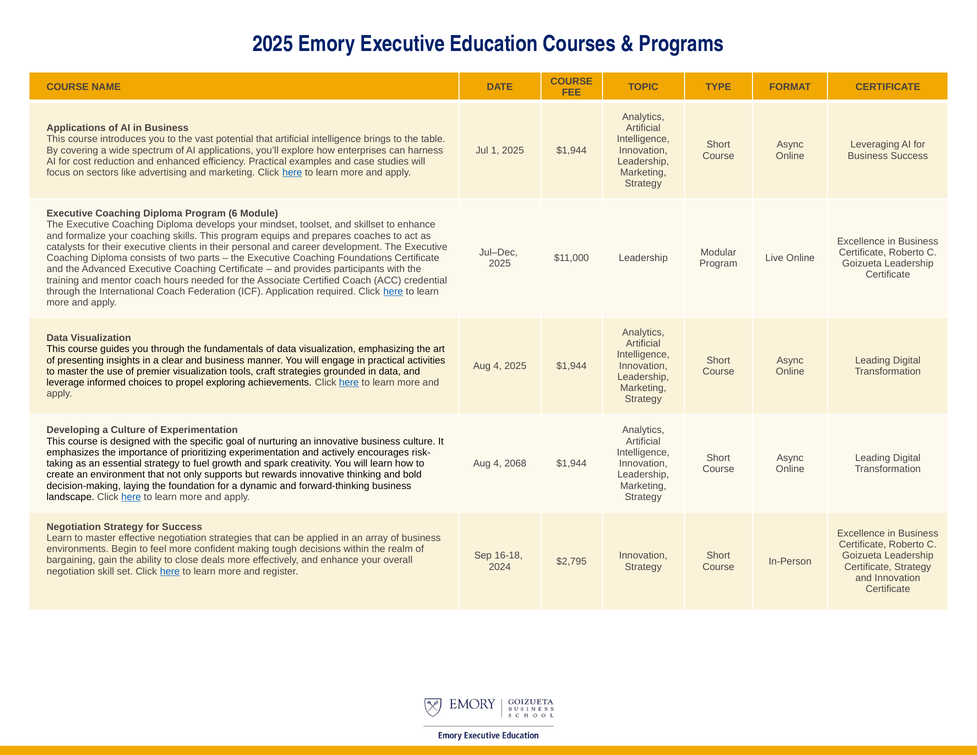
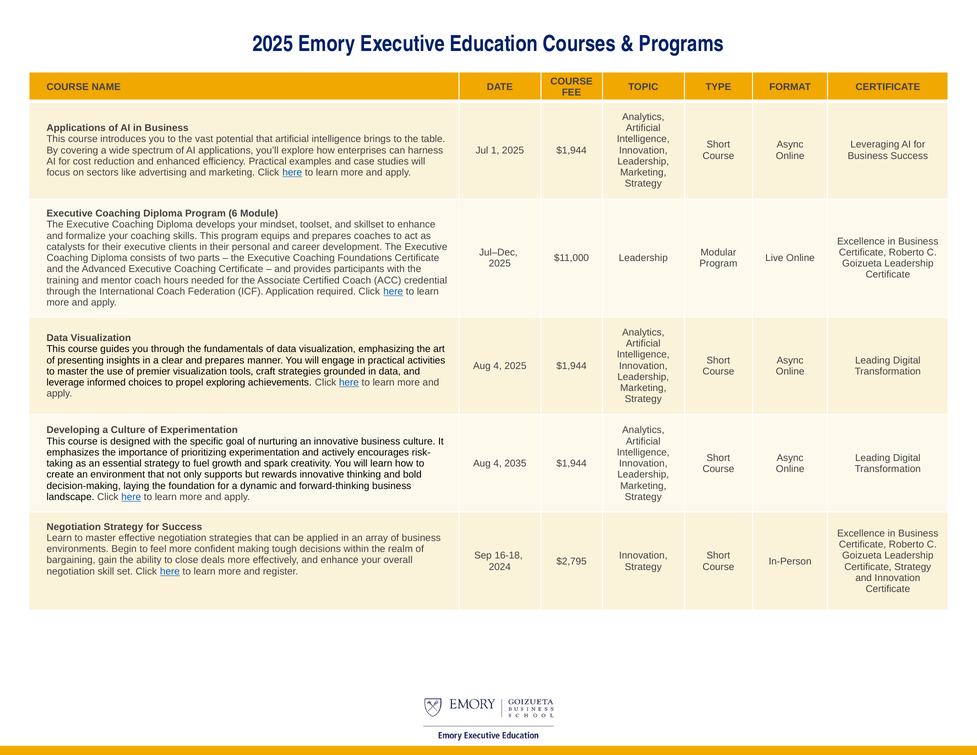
clear and business: business -> prepares
2068: 2068 -> 2035
